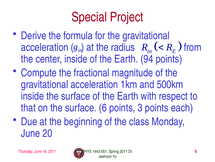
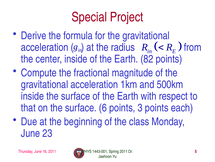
94: 94 -> 82
20: 20 -> 23
